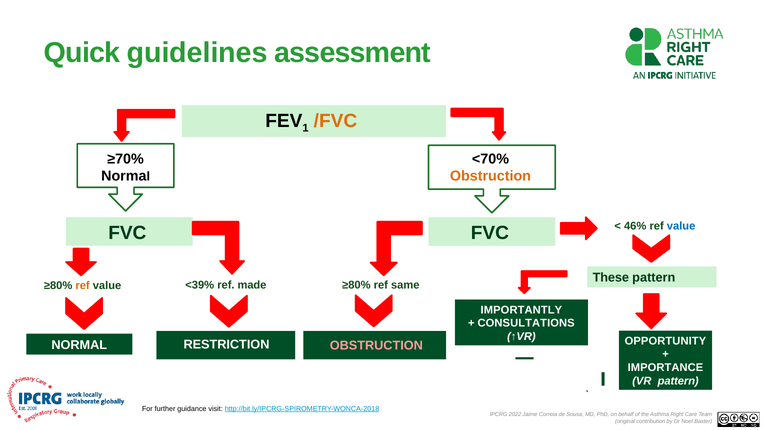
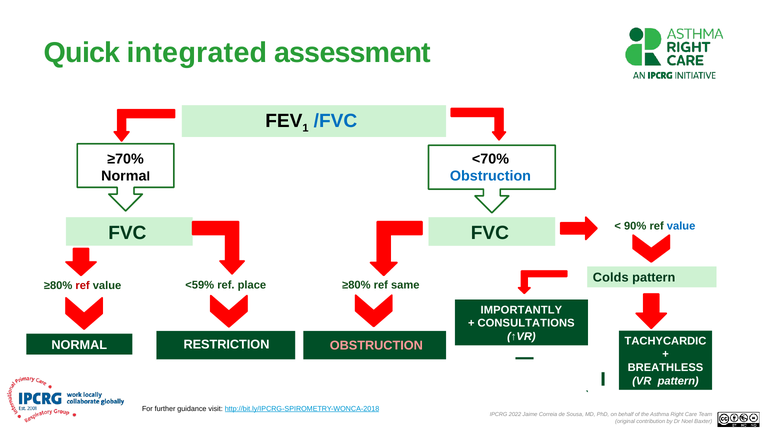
guidelines: guidelines -> integrated
/FVC colour: orange -> blue
Obstruction at (490, 176) colour: orange -> blue
46%: 46% -> 90%
These: These -> Colds
ref at (83, 286) colour: orange -> red
<39%: <39% -> <59%
made: made -> place
OPPORTUNITY: OPPORTUNITY -> TACHYCARDIC
IMPORTANCE: IMPORTANCE -> BREATHLESS
